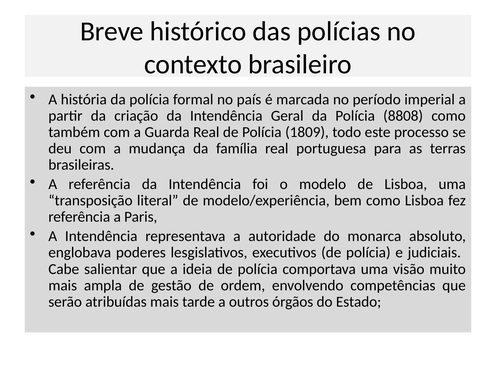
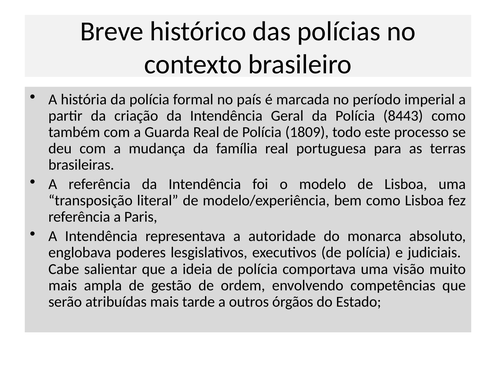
8808: 8808 -> 8443
